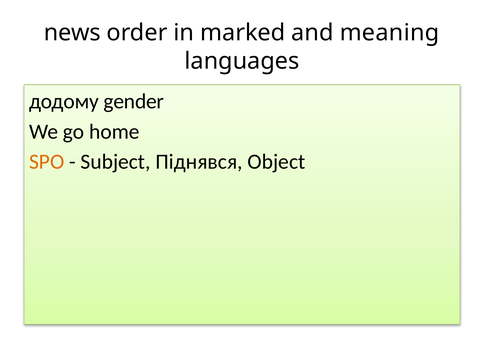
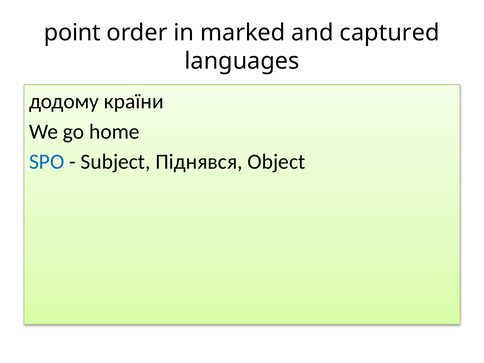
news: news -> point
meaning: meaning -> captured
gender: gender -> країни
SPO colour: orange -> blue
